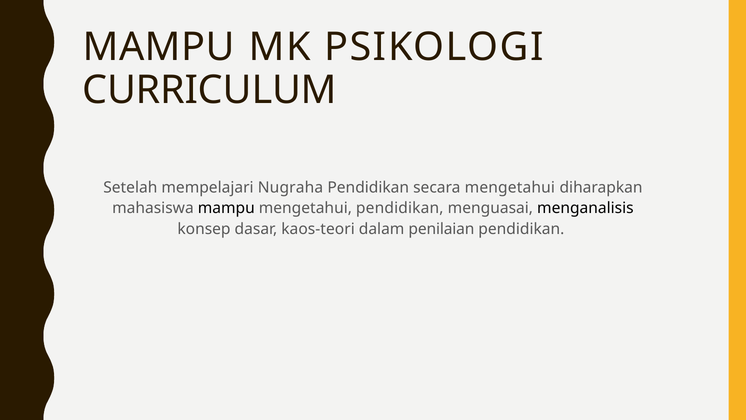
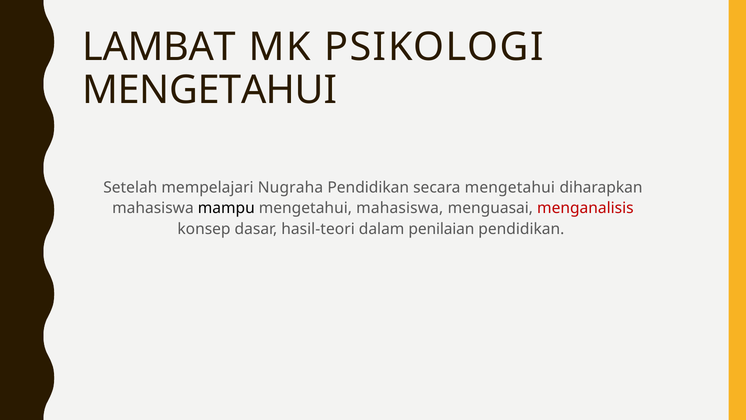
MAMPU at (159, 47): MAMPU -> LAMBAT
CURRICULUM at (210, 90): CURRICULUM -> MENGETAHUI
mengetahui pendidikan: pendidikan -> mahasiswa
menganalisis colour: black -> red
kaos-teori: kaos-teori -> hasil-teori
